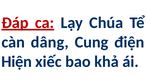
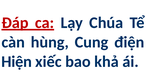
dâng: dâng -> hùng
